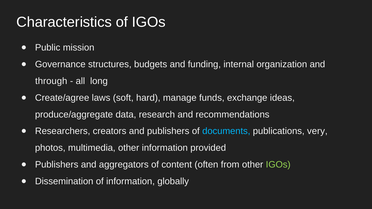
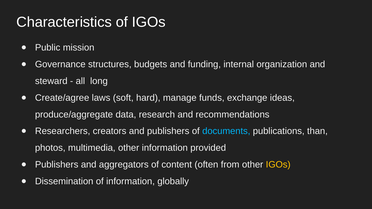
through: through -> steward
very: very -> than
IGOs at (278, 165) colour: light green -> yellow
